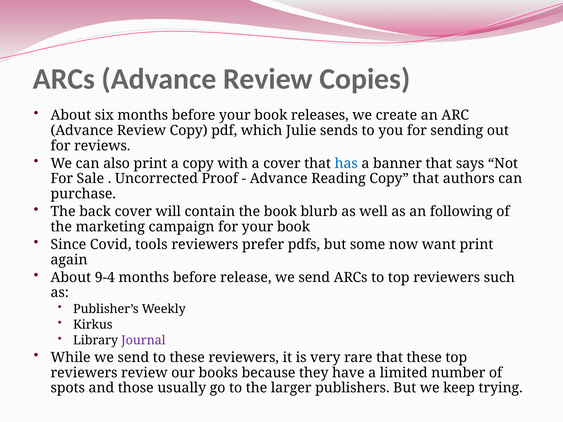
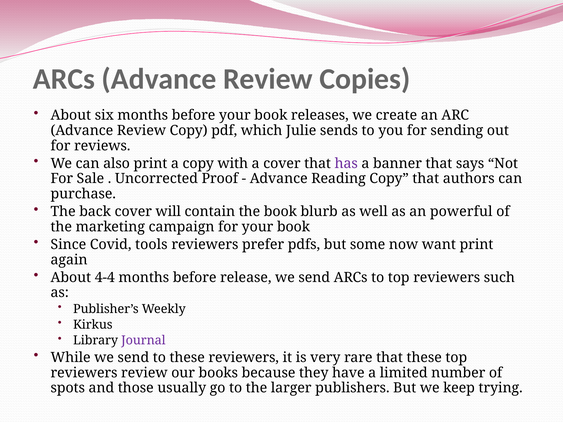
has colour: blue -> purple
following: following -> powerful
9-4: 9-4 -> 4-4
